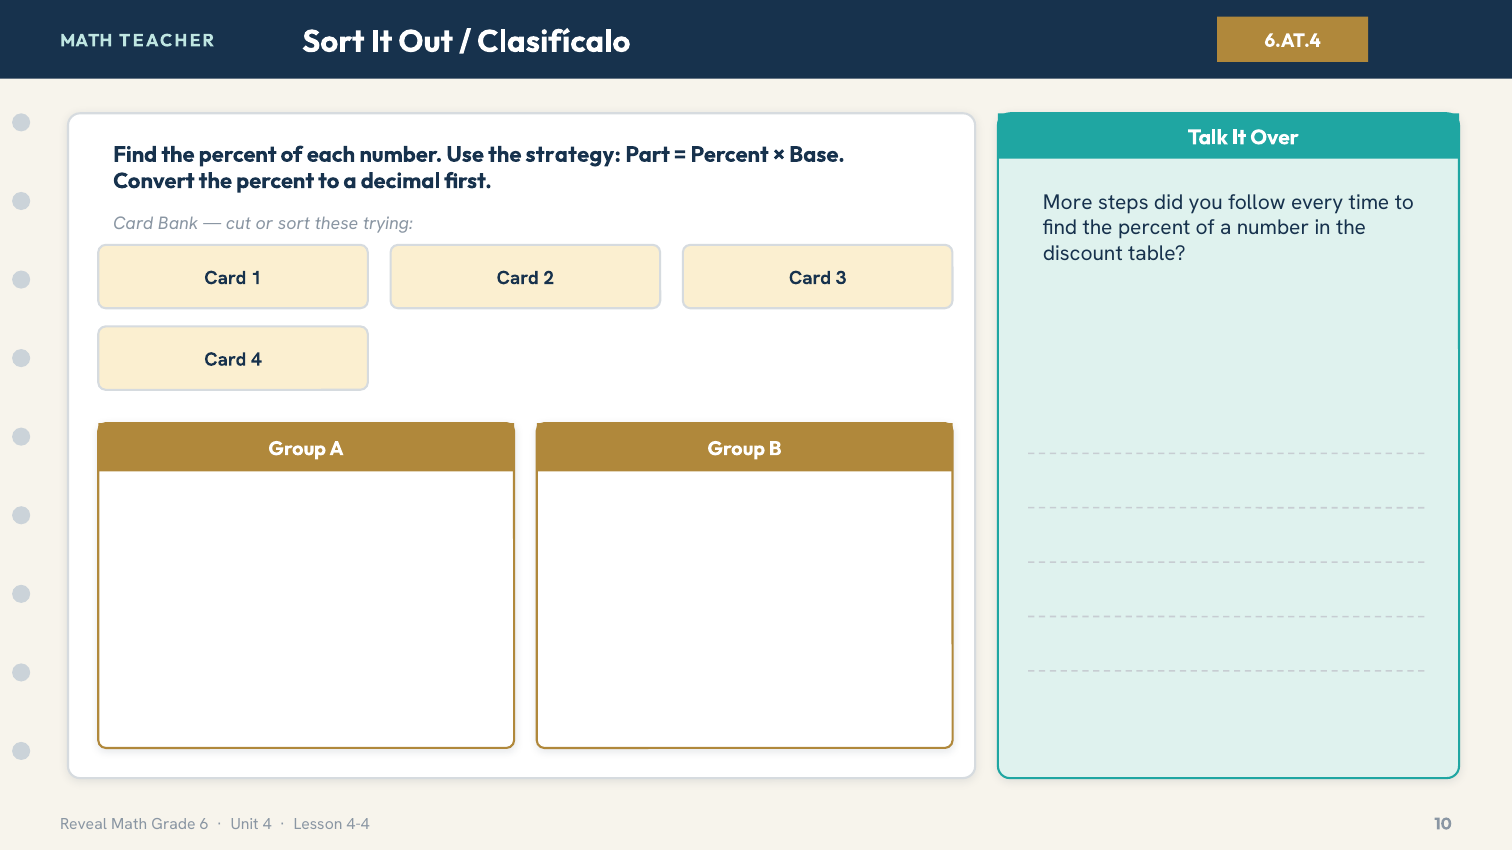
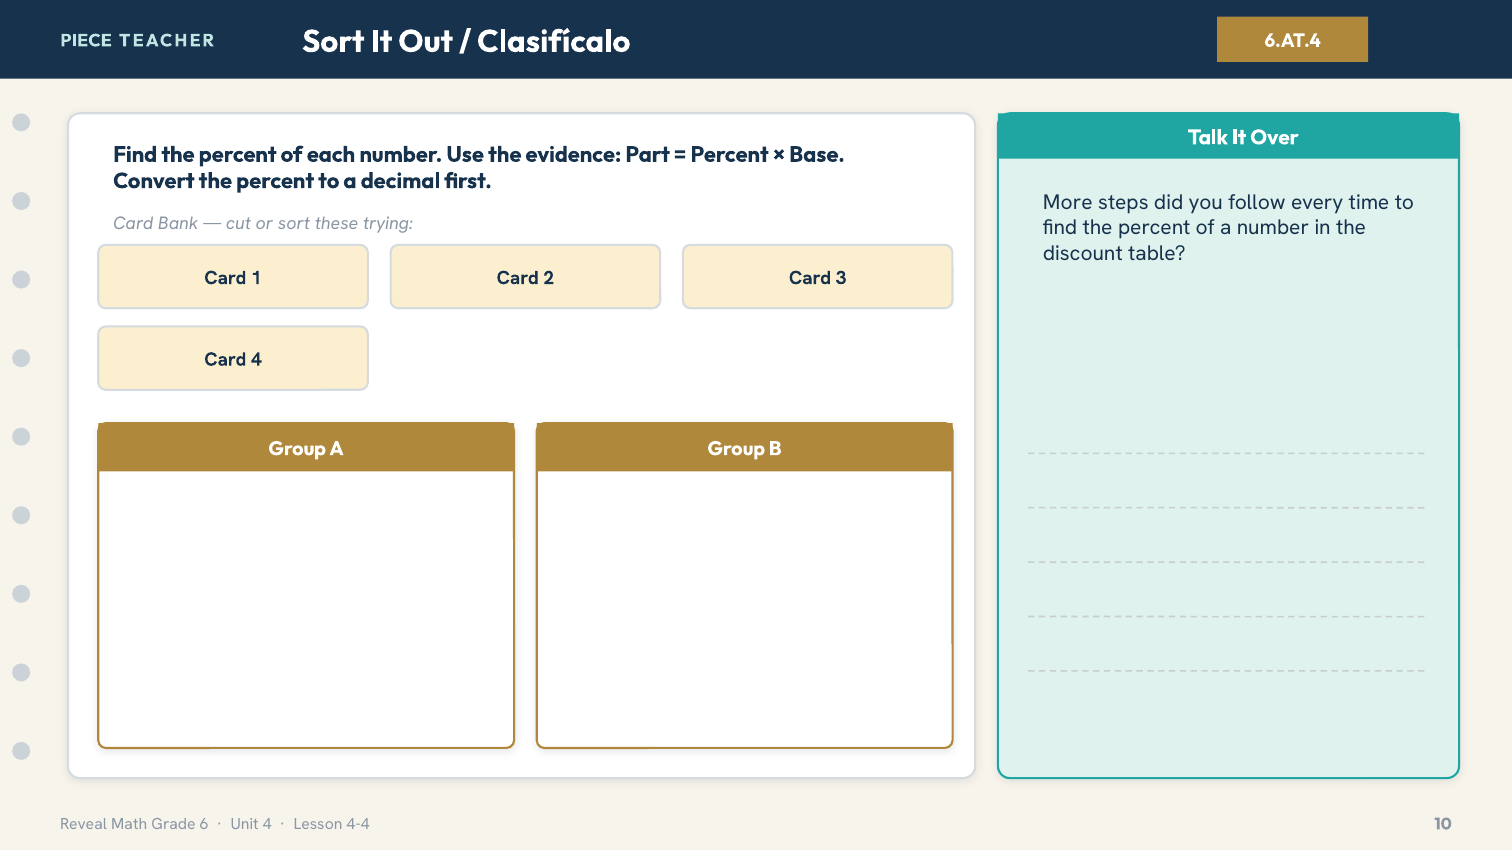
MATH at (86, 41): MATH -> PIECE
strategy: strategy -> evidence
